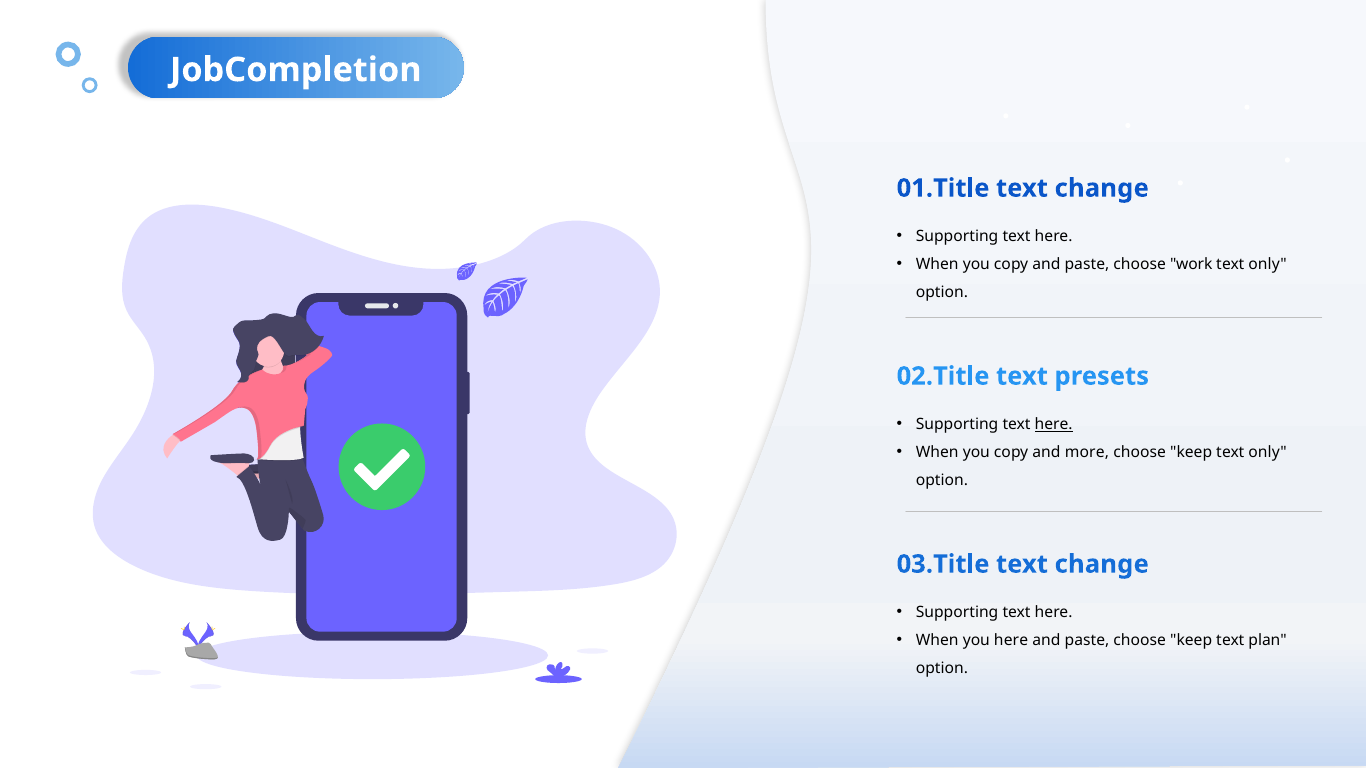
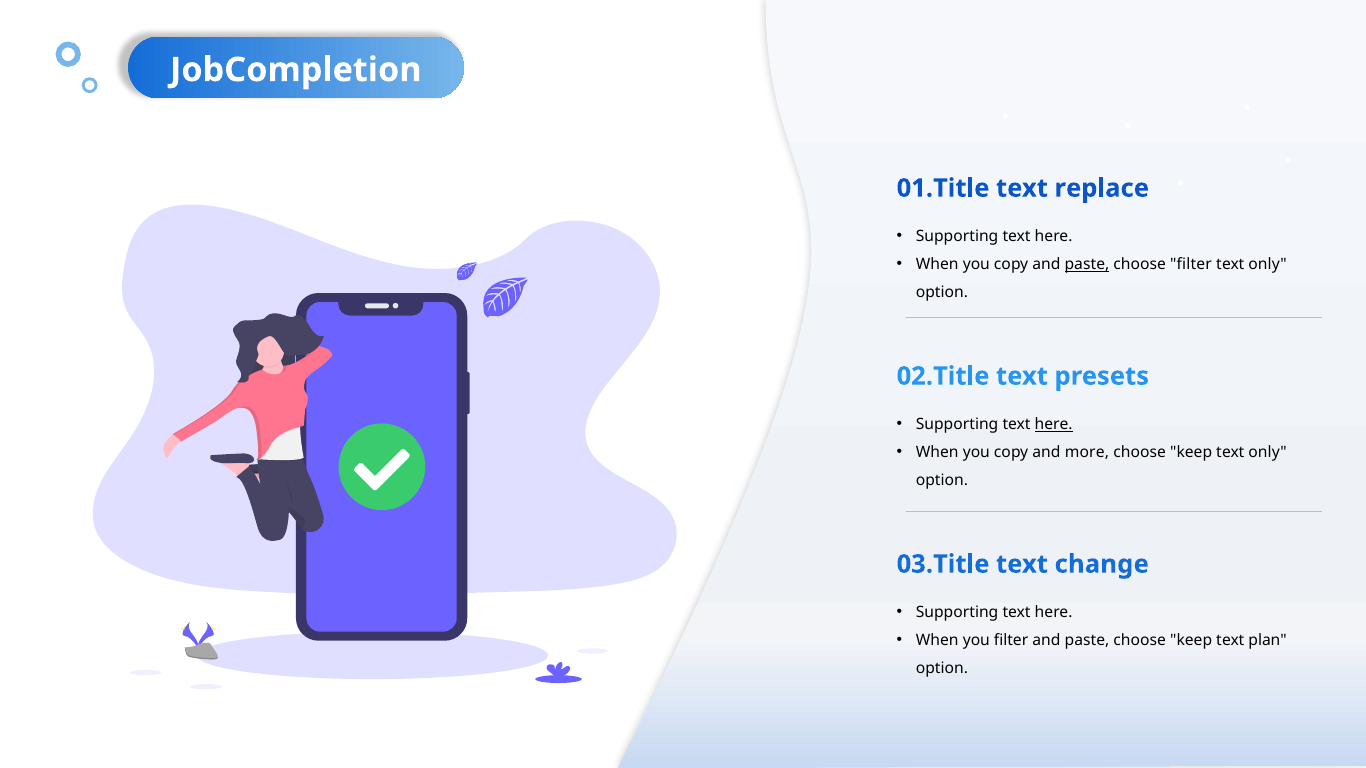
01.Title text change: change -> replace
paste at (1087, 265) underline: none -> present
choose work: work -> filter
you here: here -> filter
